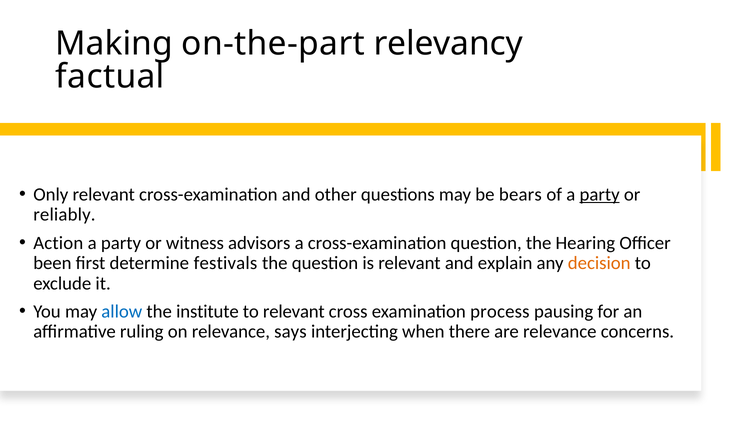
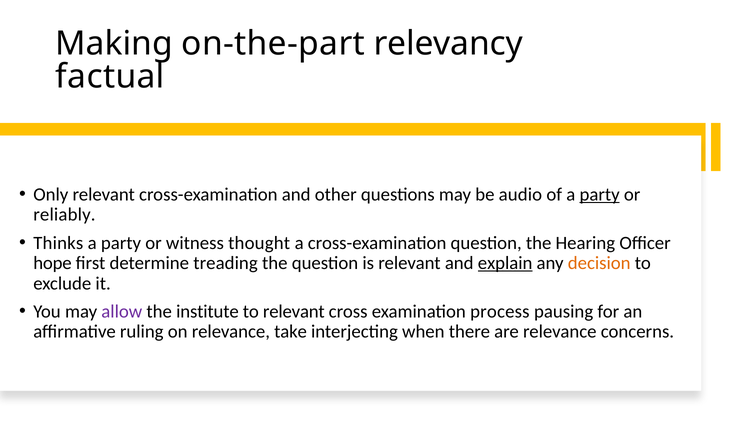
bears: bears -> audio
Action: Action -> Thinks
advisors: advisors -> thought
been: been -> hope
festivals: festivals -> treading
explain underline: none -> present
allow colour: blue -> purple
says: says -> take
